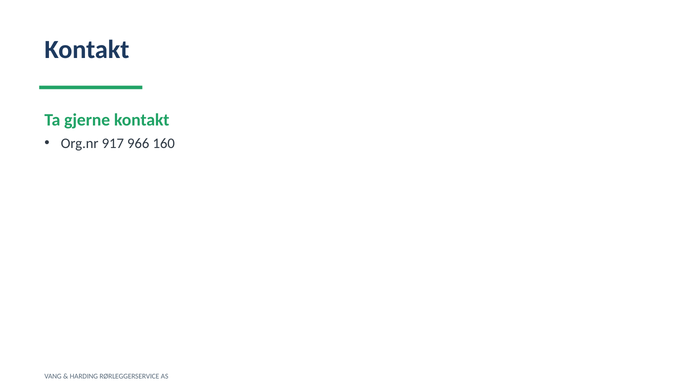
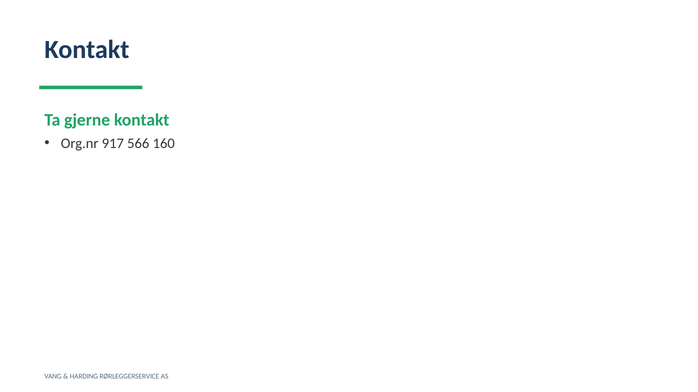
966: 966 -> 566
